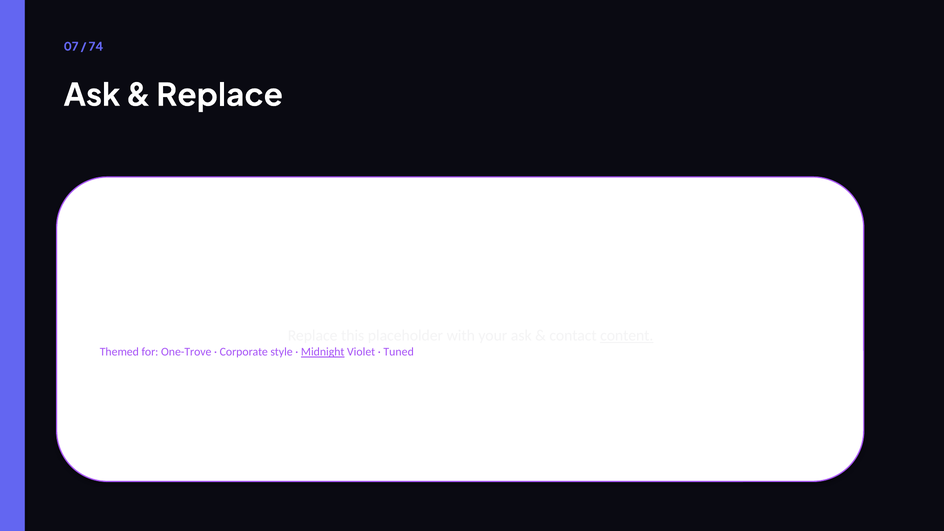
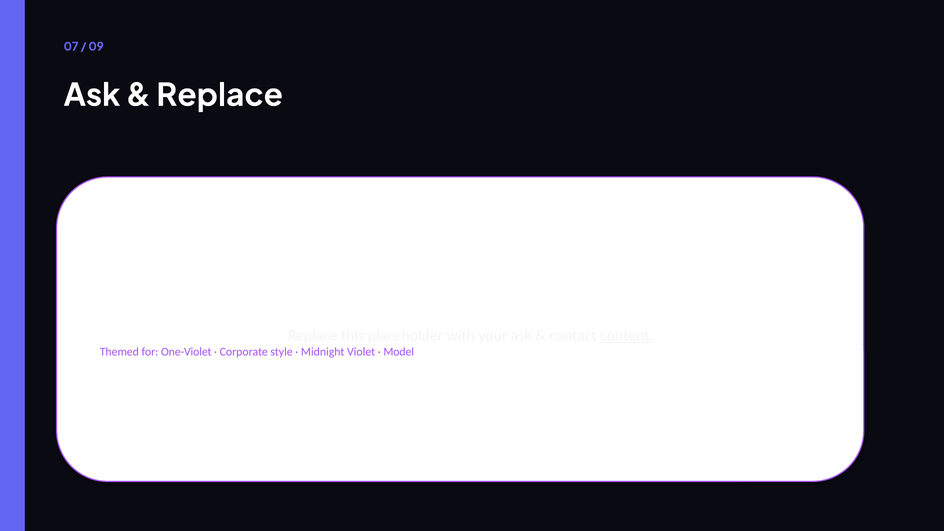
74: 74 -> 09
One-Trove: One-Trove -> One-Violet
Midnight underline: present -> none
Tuned: Tuned -> Model
